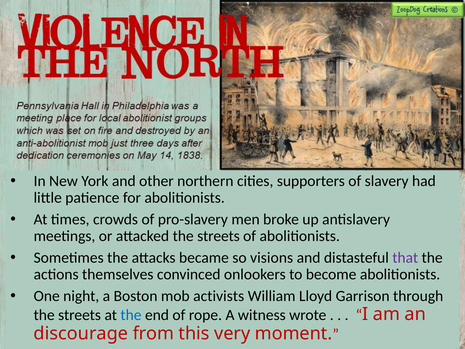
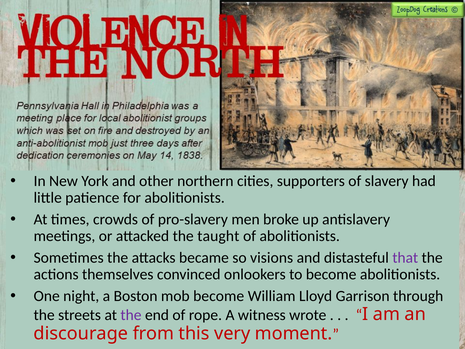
attacked the streets: streets -> taught
mob activists: activists -> become
the at (131, 315) colour: blue -> purple
